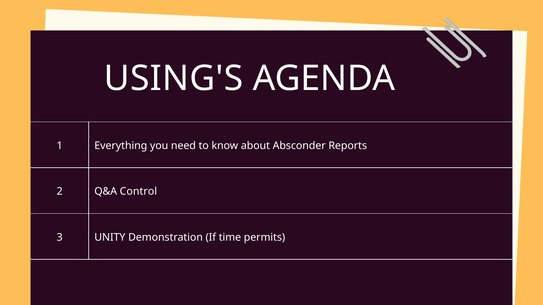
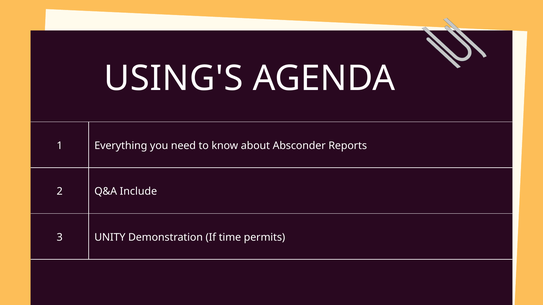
Control: Control -> Include
